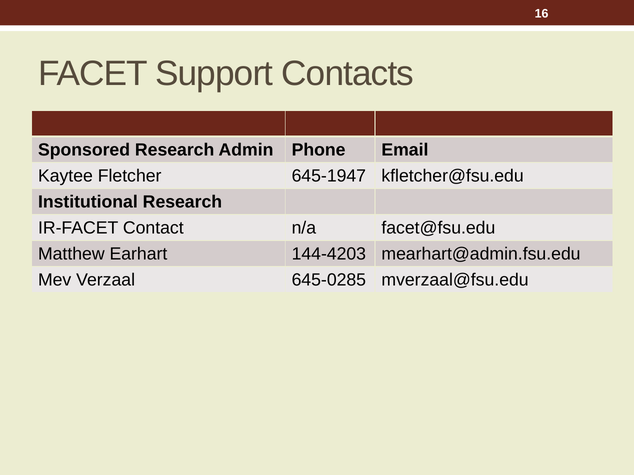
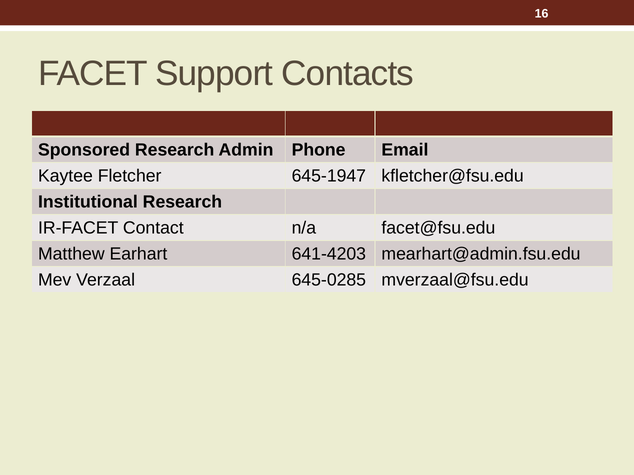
144-4203: 144-4203 -> 641-4203
